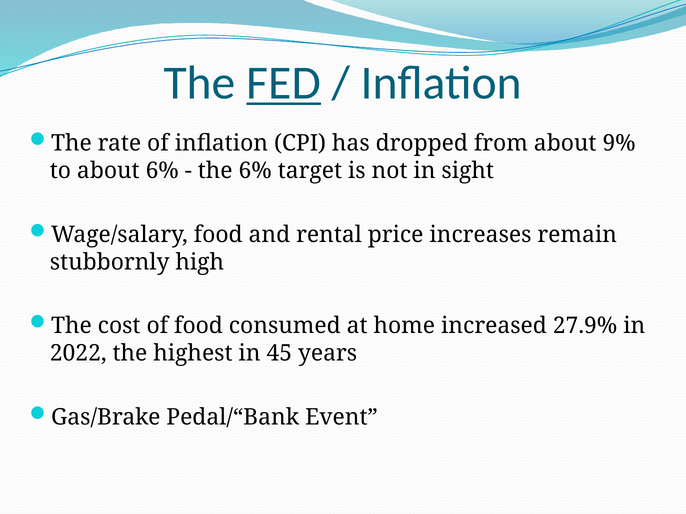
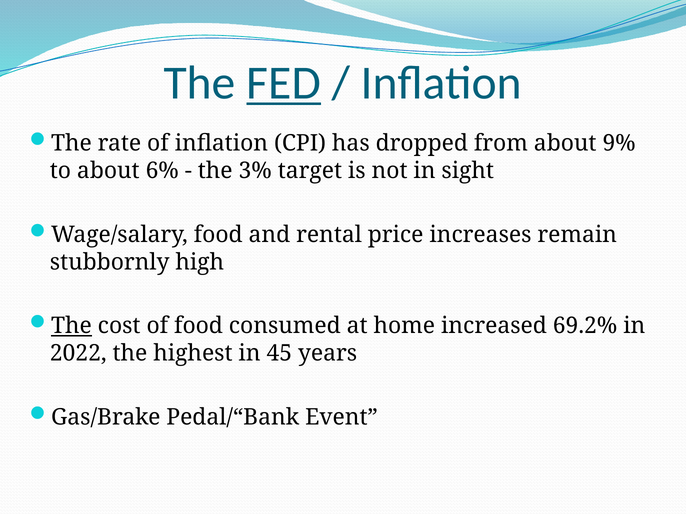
the 6%: 6% -> 3%
The at (71, 326) underline: none -> present
27.9%: 27.9% -> 69.2%
